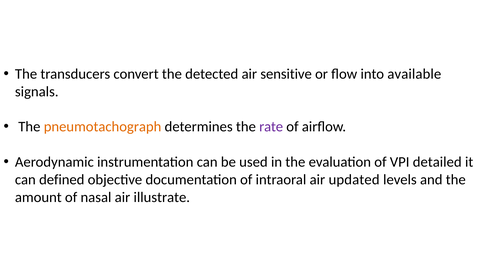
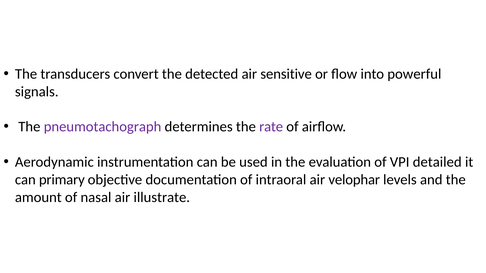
available: available -> powerful
pneumotachograph colour: orange -> purple
defined: defined -> primary
updated: updated -> velophar
